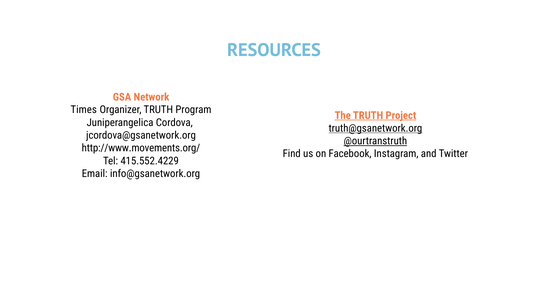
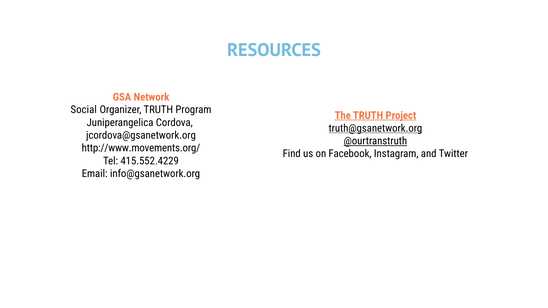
Times: Times -> Social
